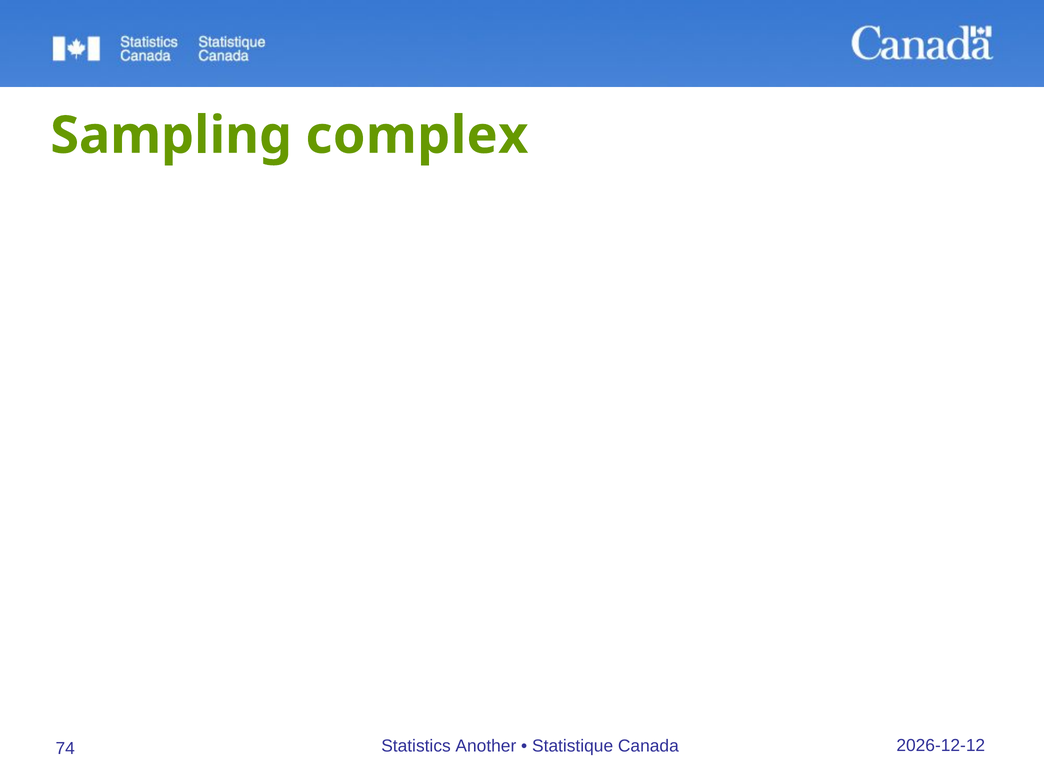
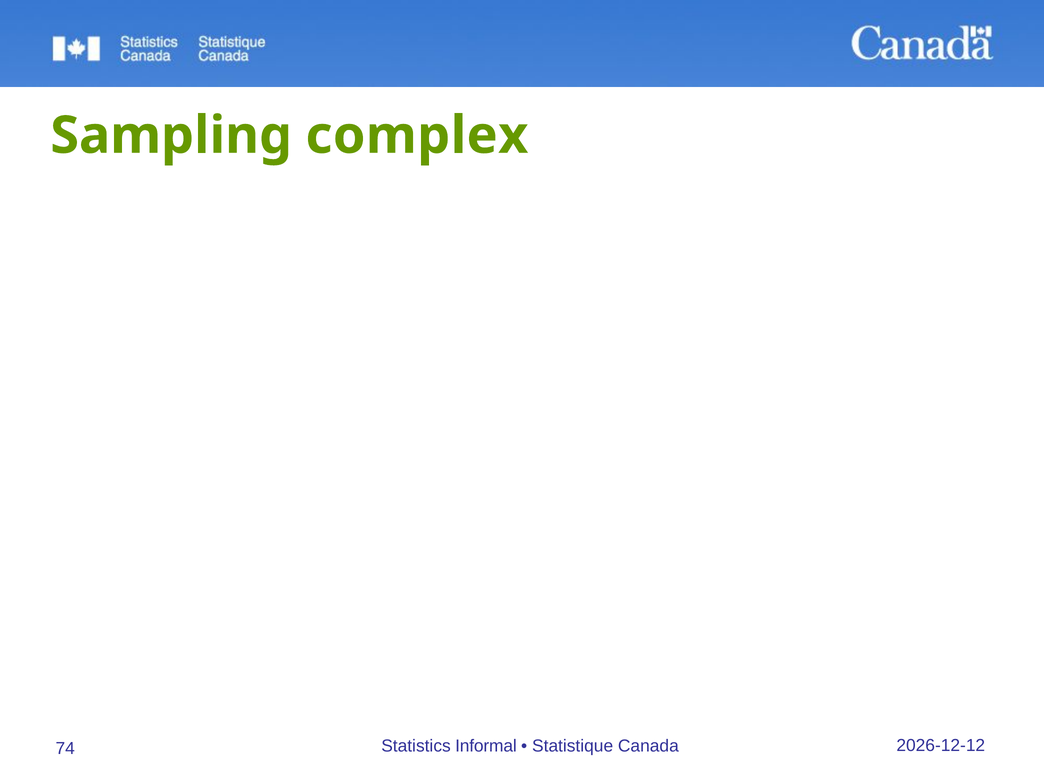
Another: Another -> Informal
